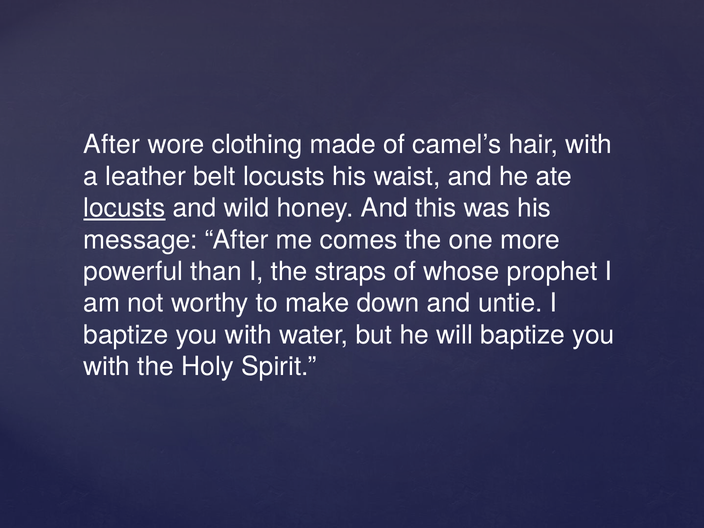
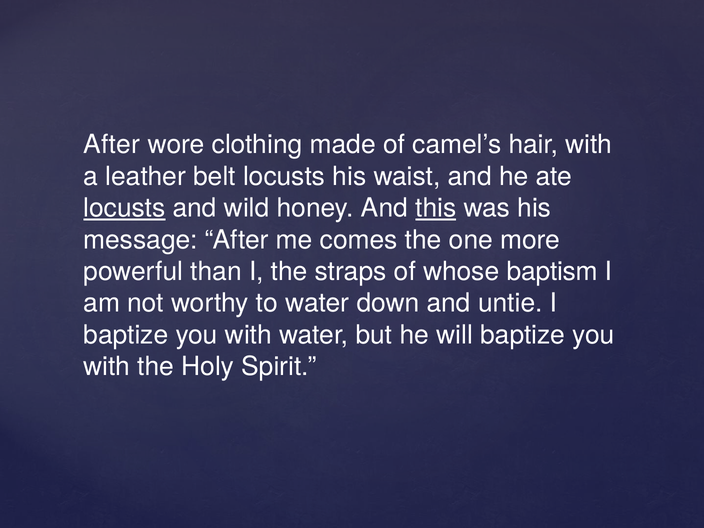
this underline: none -> present
prophet: prophet -> baptism
to make: make -> water
